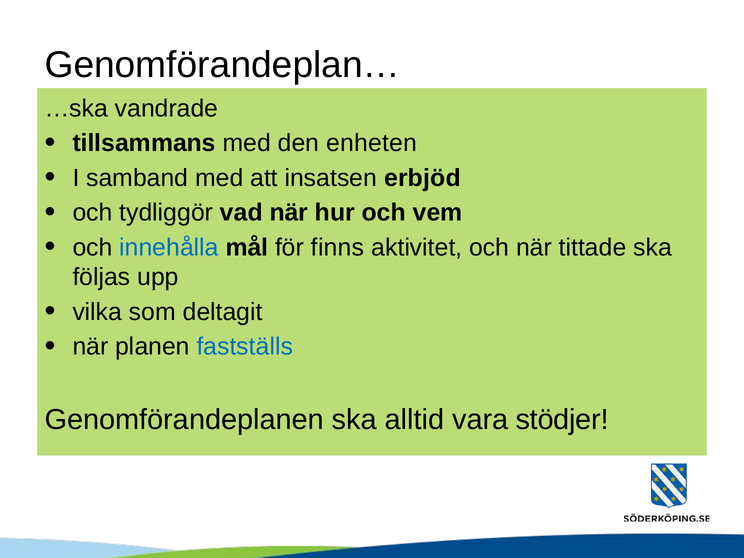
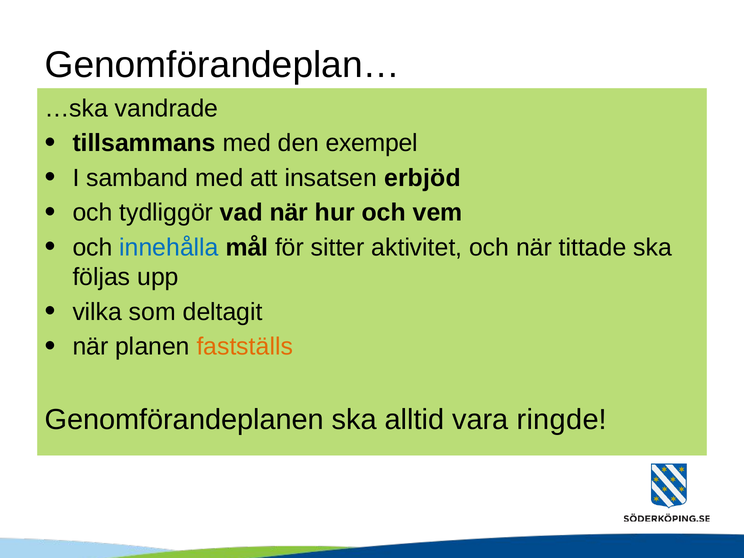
enheten: enheten -> exempel
finns: finns -> sitter
fastställs colour: blue -> orange
stödjer: stödjer -> ringde
